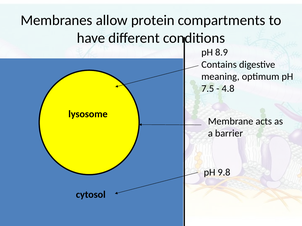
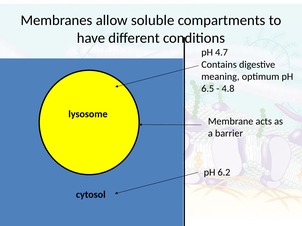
protein: protein -> soluble
8.9: 8.9 -> 4.7
7.5: 7.5 -> 6.5
9.8: 9.8 -> 6.2
